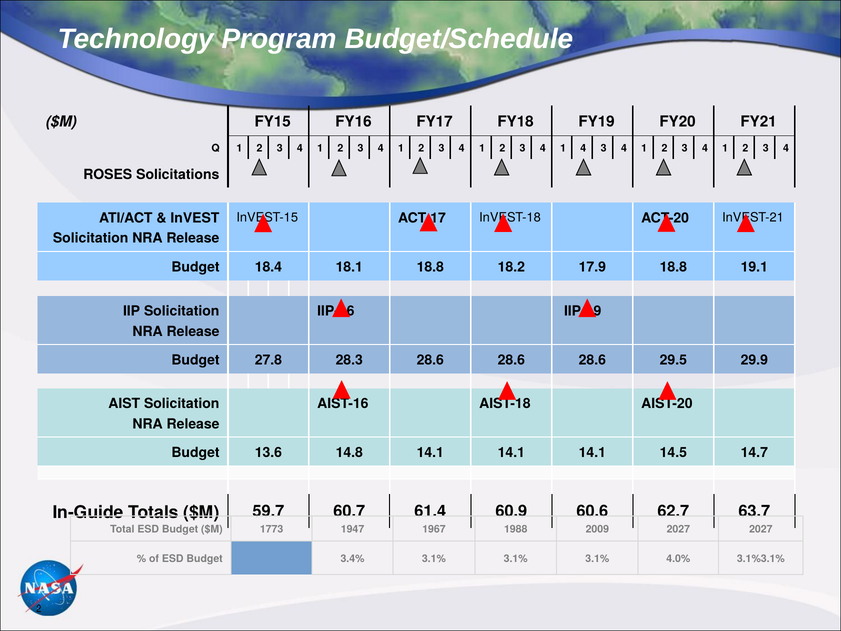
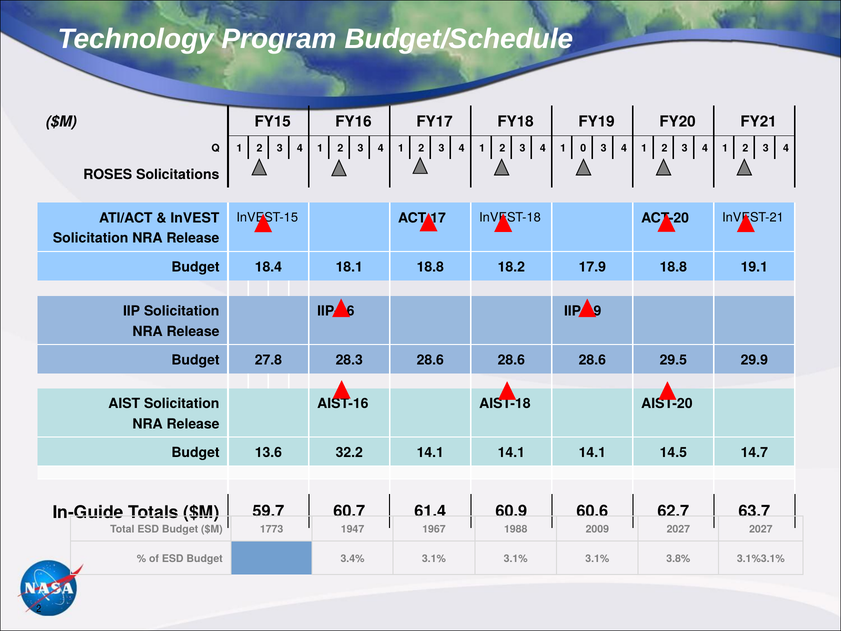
1 4: 4 -> 0
14.8: 14.8 -> 32.2
4.0%: 4.0% -> 3.8%
